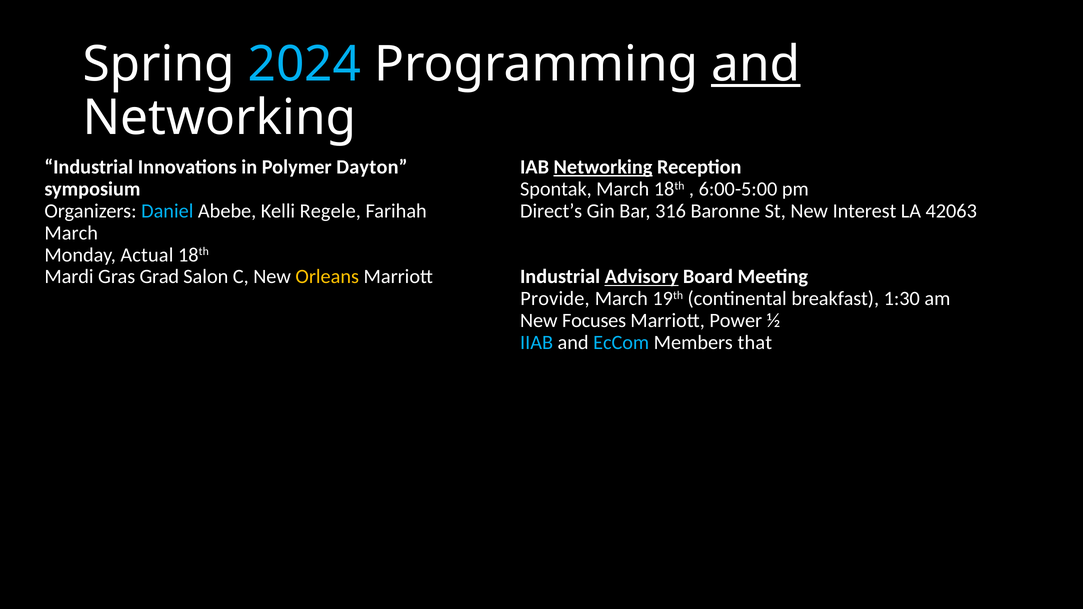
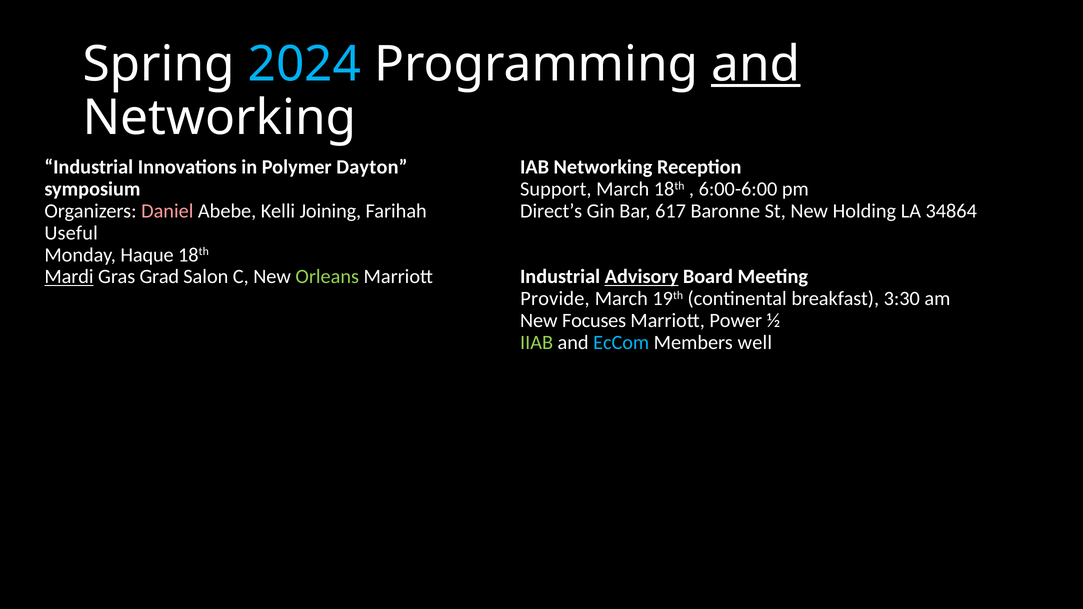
Networking at (603, 167) underline: present -> none
Spontak: Spontak -> Support
6:00-5:00: 6:00-5:00 -> 6:00-6:00
Daniel colour: light blue -> pink
Regele: Regele -> Joining
316: 316 -> 617
Interest: Interest -> Holding
42063: 42063 -> 34864
March at (71, 233): March -> Useful
Actual: Actual -> Haque
Mardi underline: none -> present
Orleans colour: yellow -> light green
1:30: 1:30 -> 3:30
IIAB colour: light blue -> light green
that: that -> well
